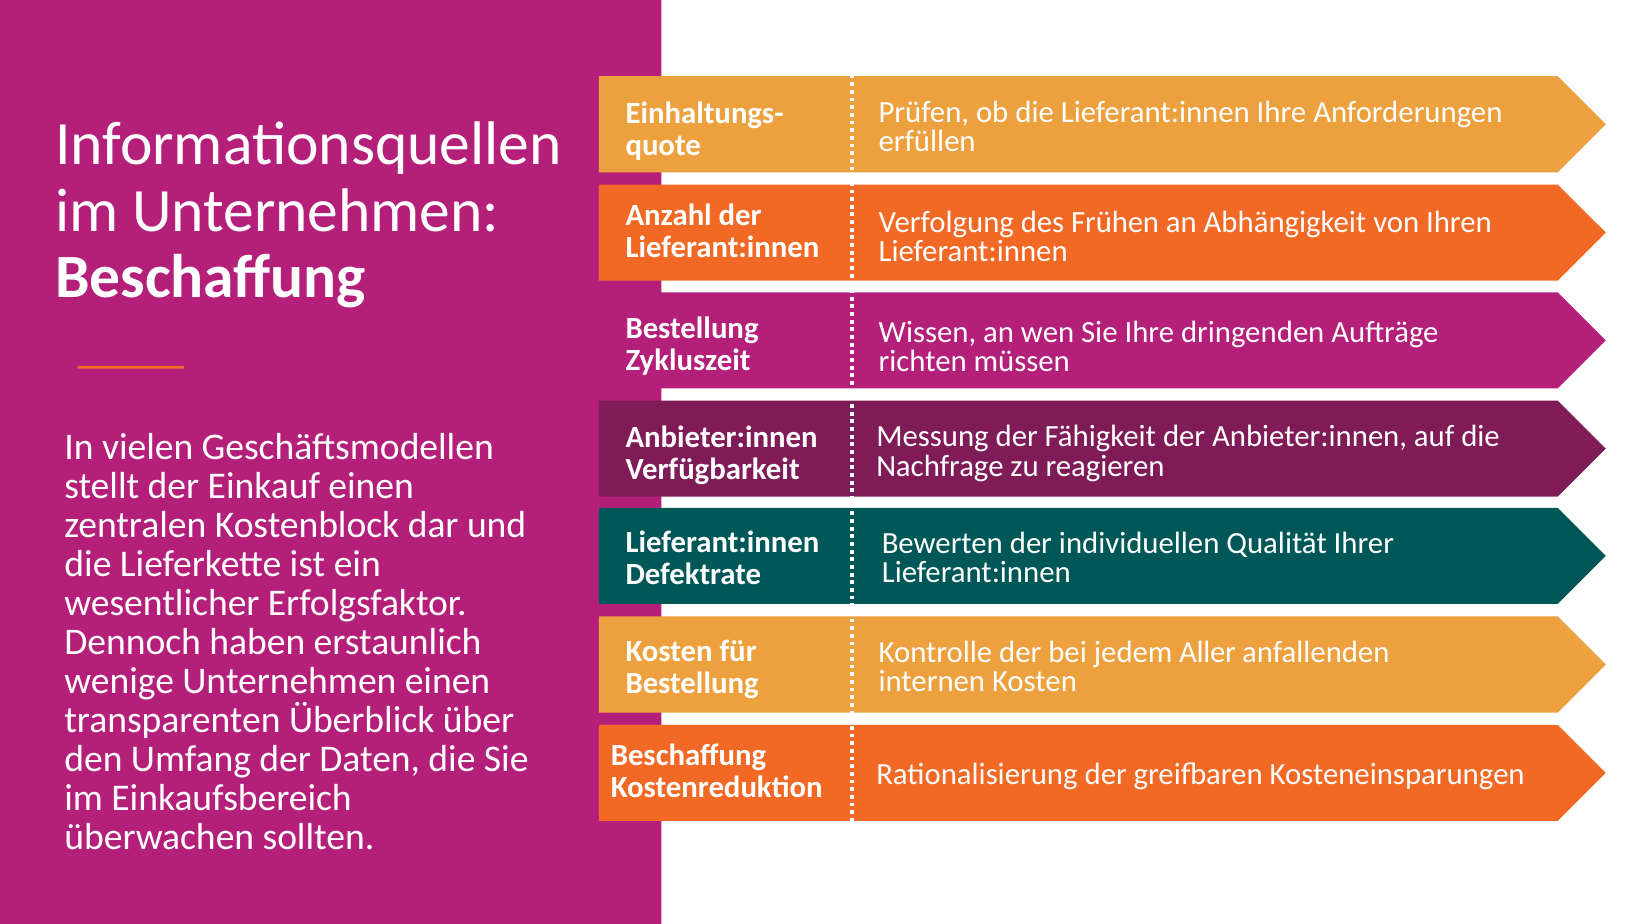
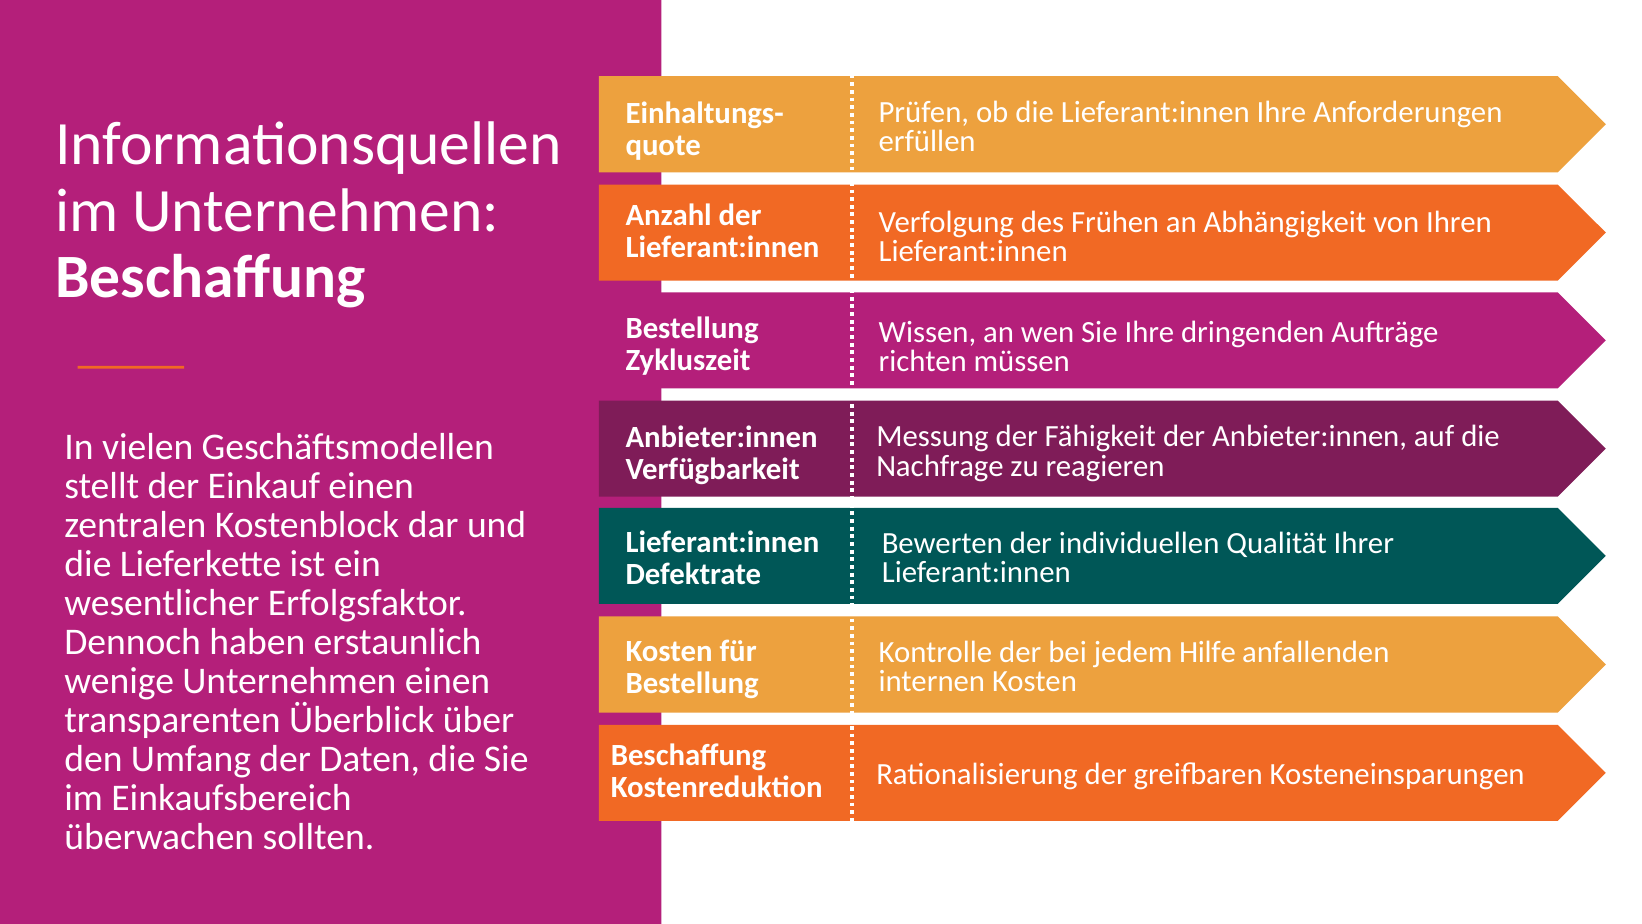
Aller: Aller -> Hilfe
